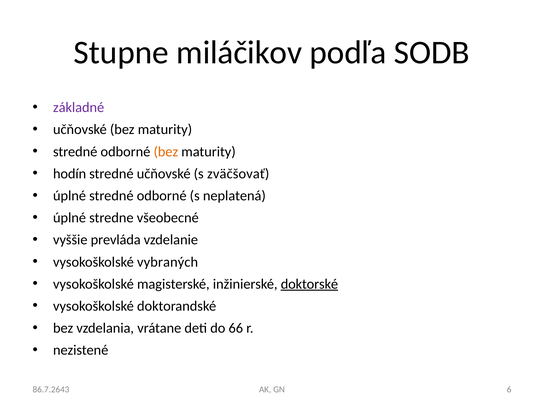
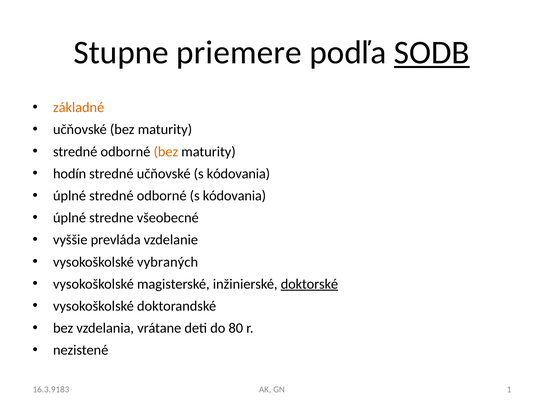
miláčikov: miláčikov -> priemere
SODB underline: none -> present
základné colour: purple -> orange
učňovské s zväčšovať: zväčšovať -> kódovania
odborné s neplatená: neplatená -> kódovania
66: 66 -> 80
6: 6 -> 1
86.7.2643: 86.7.2643 -> 16.3.9183
